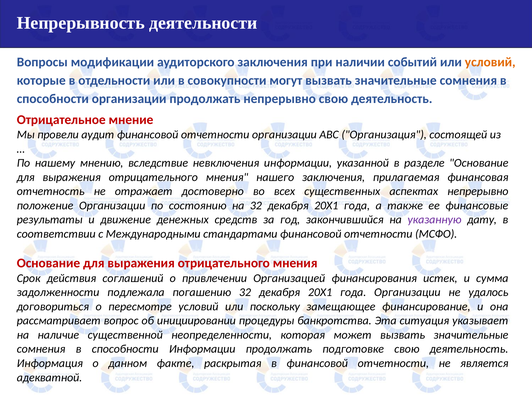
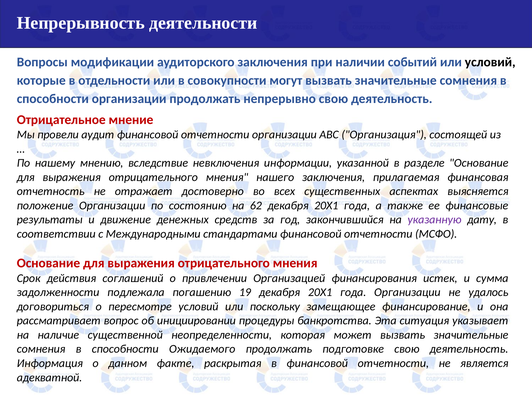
условий at (490, 62) colour: orange -> black
аспектах непрерывно: непрерывно -> выясняется
на 32: 32 -> 62
погашению 32: 32 -> 19
способности Информации: Информации -> Ожидаемого
